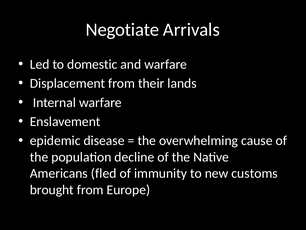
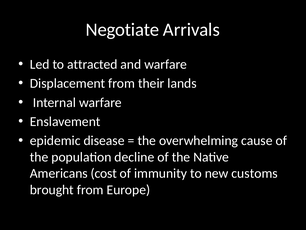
domestic: domestic -> attracted
fled: fled -> cost
